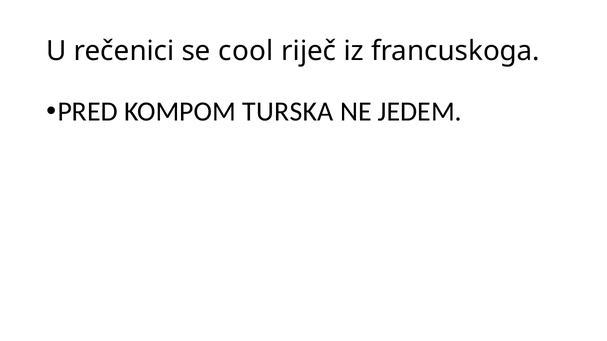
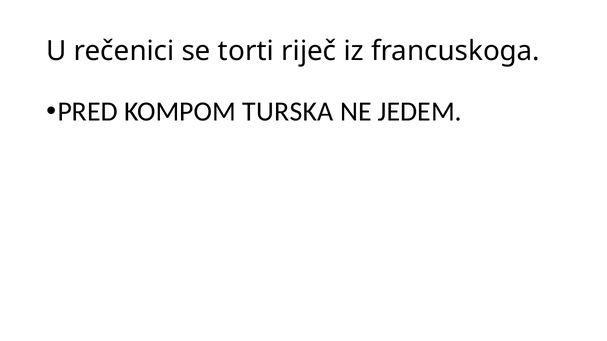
cool: cool -> torti
